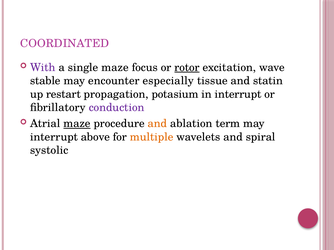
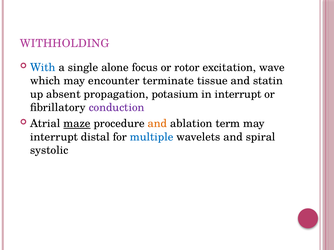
COORDINATED: COORDINATED -> WITHHOLDING
With colour: purple -> blue
single maze: maze -> alone
rotor underline: present -> none
stable: stable -> which
especially: especially -> terminate
restart: restart -> absent
above: above -> distal
multiple colour: orange -> blue
